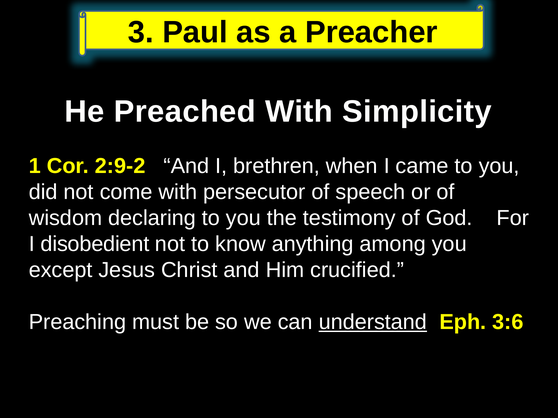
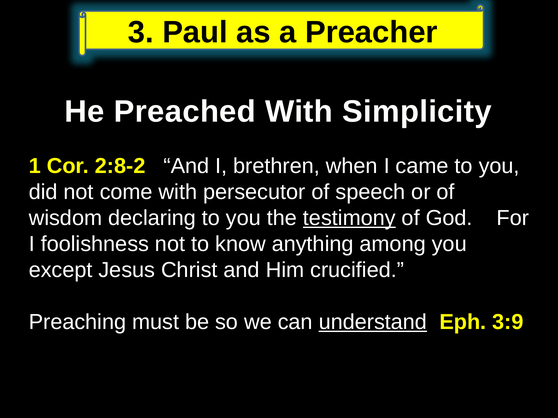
2:9-2: 2:9-2 -> 2:8-2
testimony underline: none -> present
disobedient: disobedient -> foolishness
3:6: 3:6 -> 3:9
